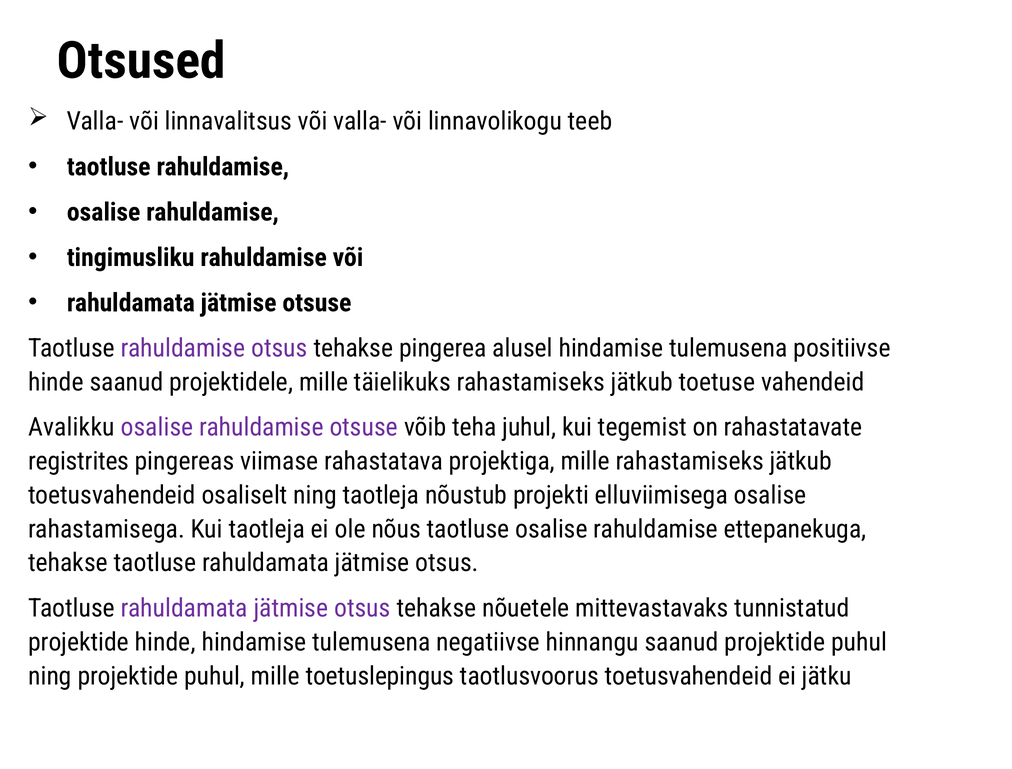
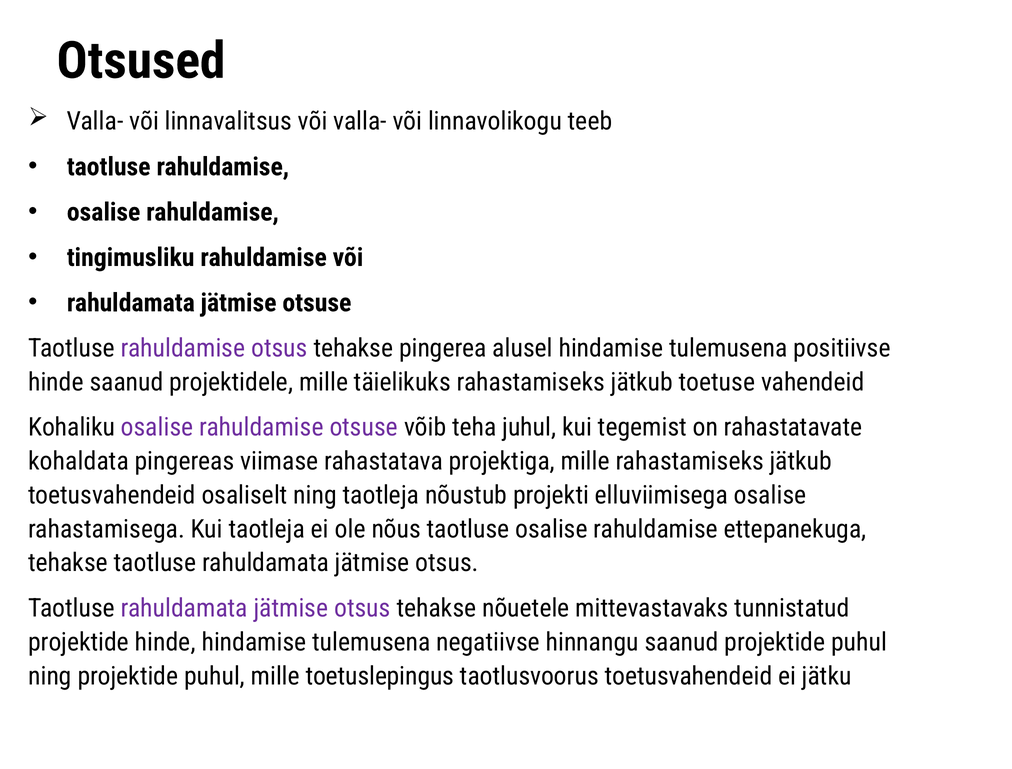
Avalikku: Avalikku -> Kohaliku
registrites: registrites -> kohaldata
